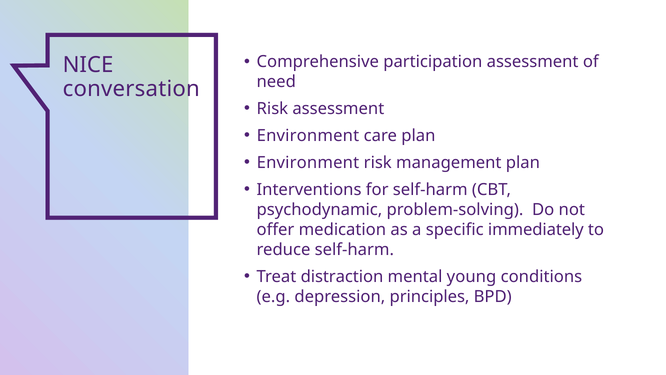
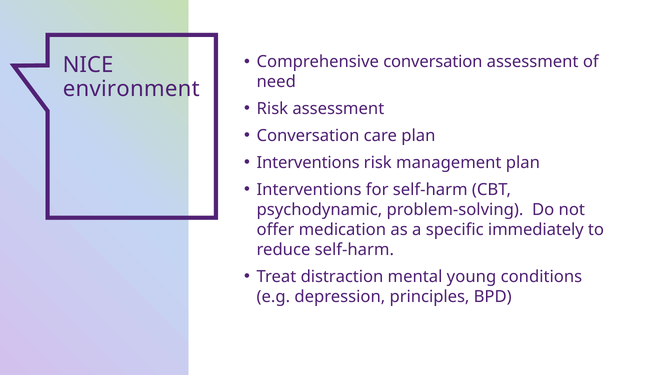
Comprehensive participation: participation -> conversation
conversation: conversation -> environment
Environment at (308, 136): Environment -> Conversation
Environment at (308, 163): Environment -> Interventions
